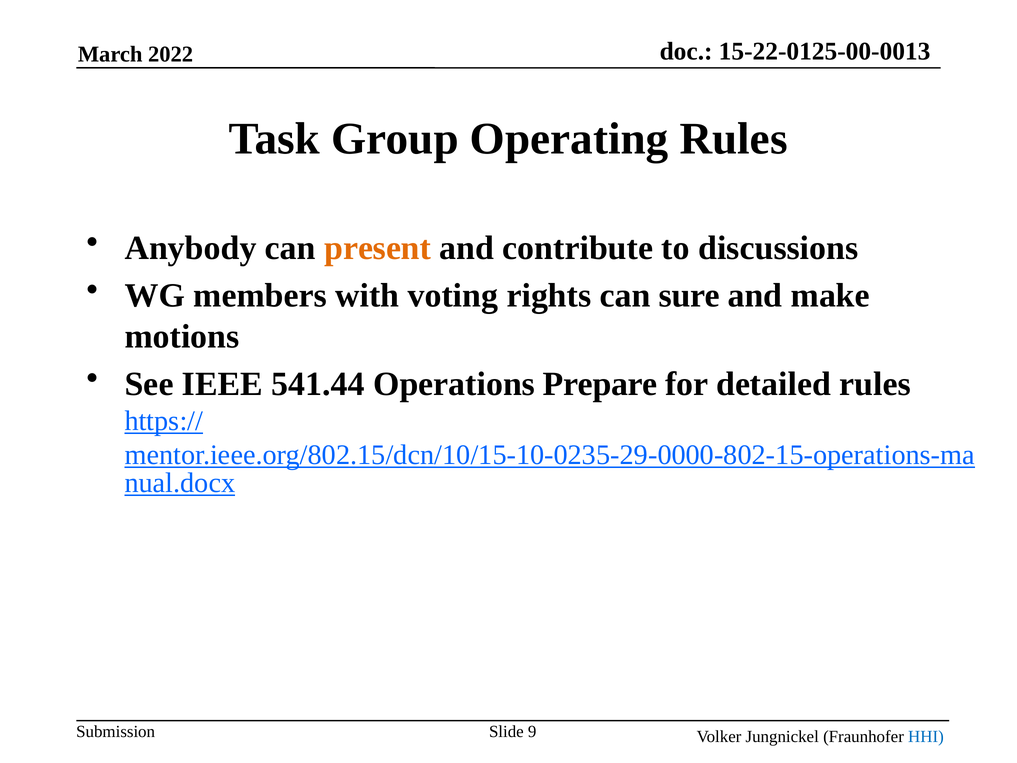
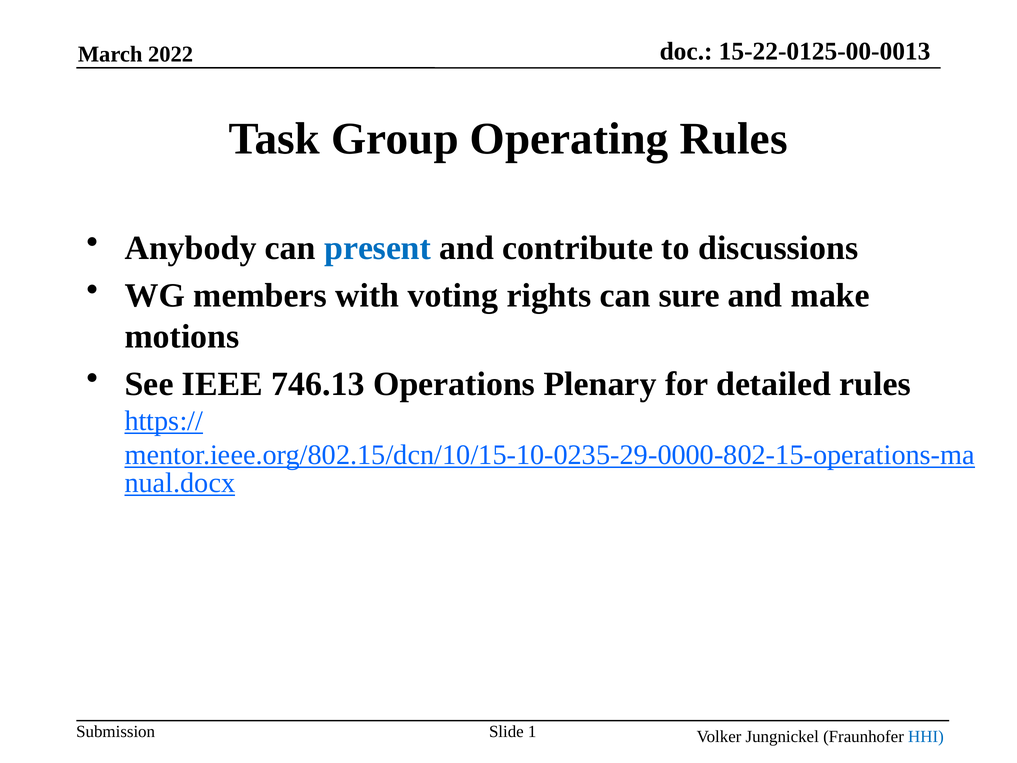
present colour: orange -> blue
541.44: 541.44 -> 746.13
Prepare: Prepare -> Plenary
9: 9 -> 1
